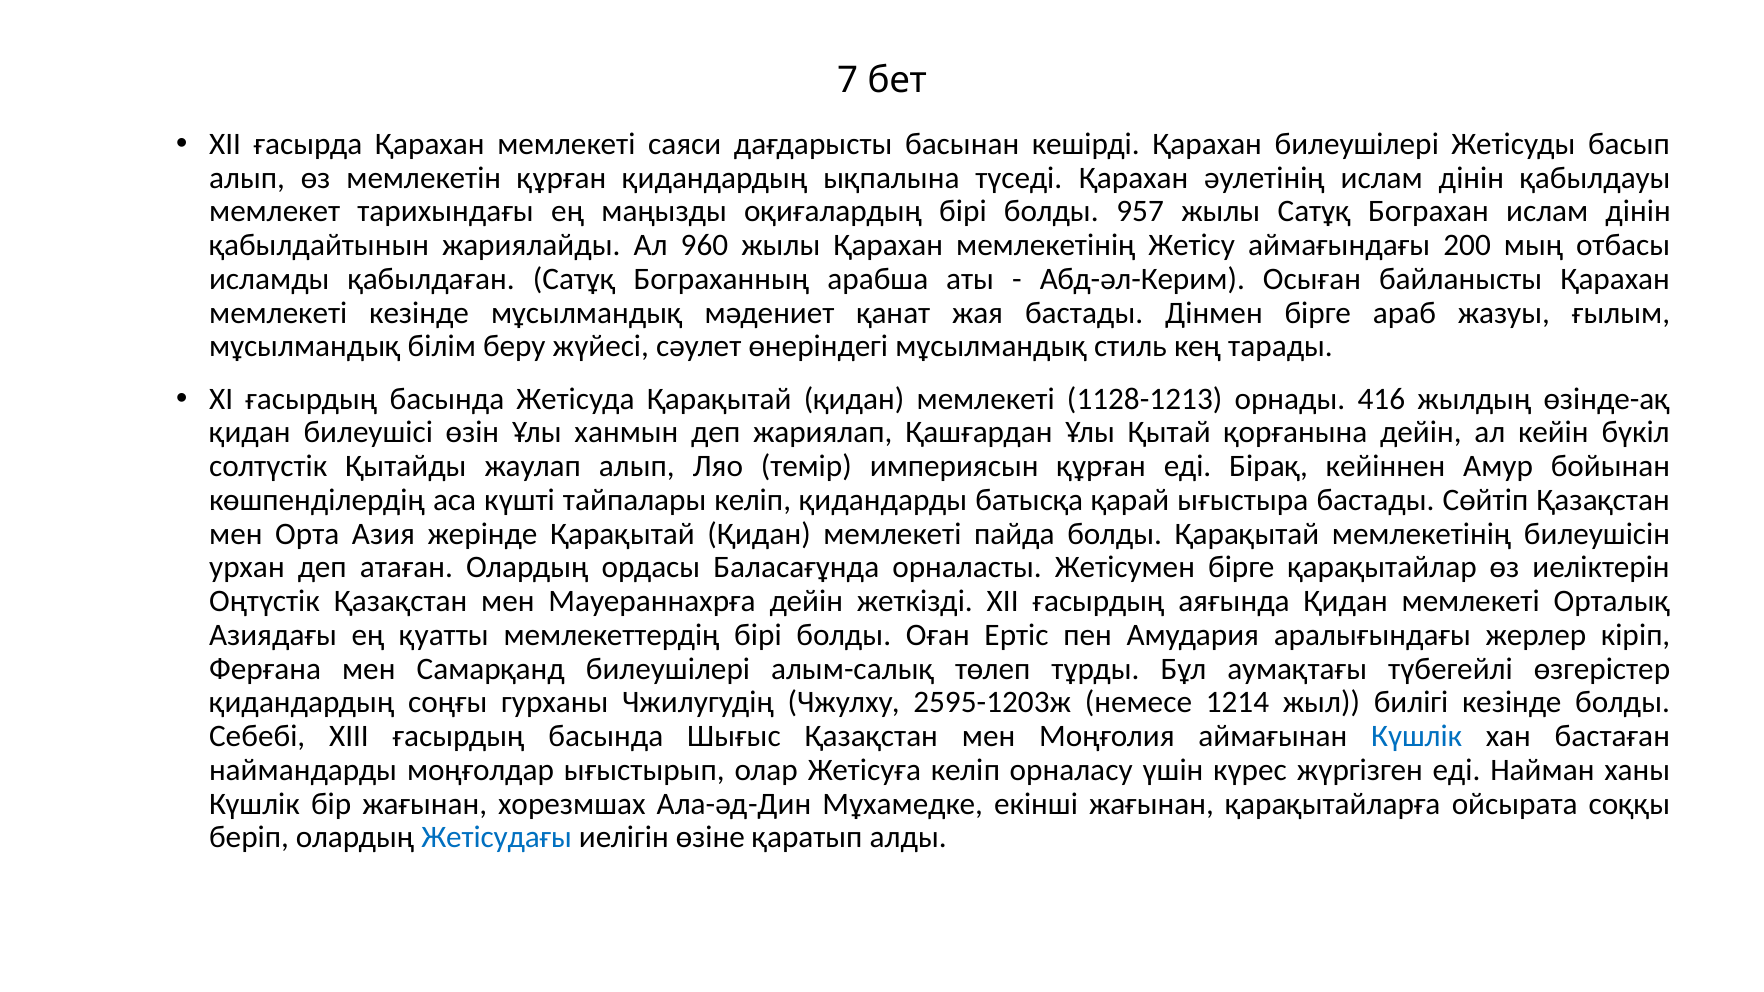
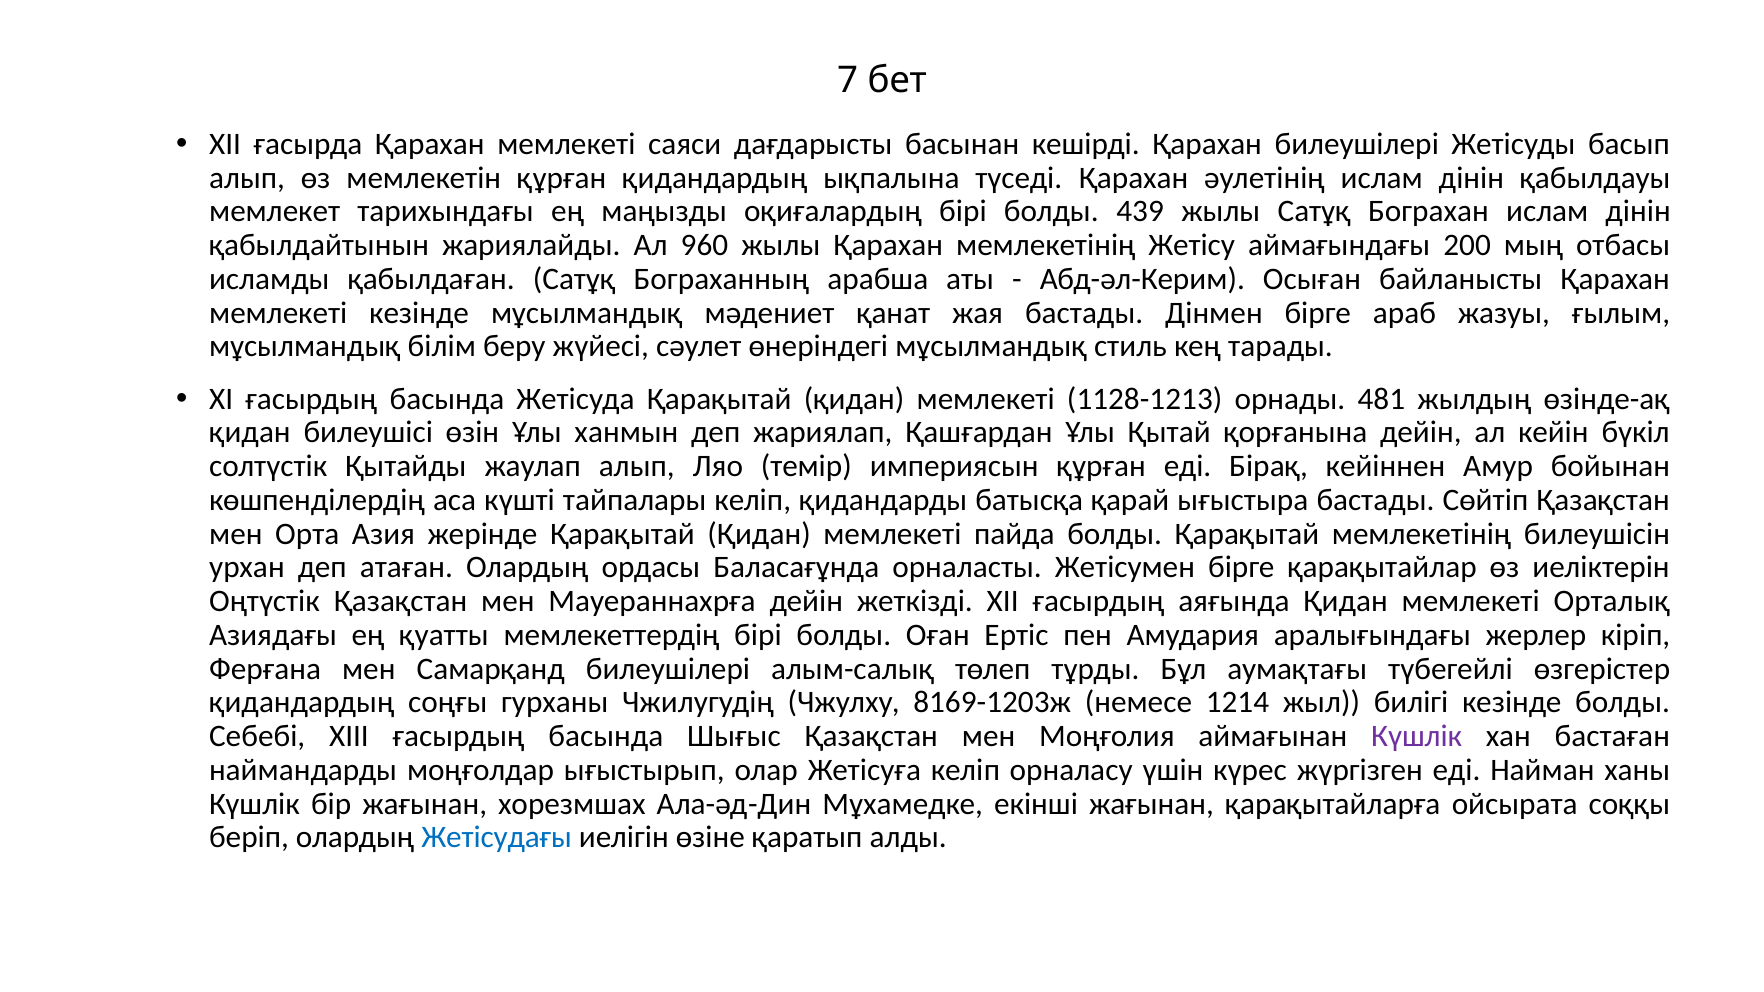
957: 957 -> 439
416: 416 -> 481
2595-1203ж: 2595-1203ж -> 8169-1203ж
Күшлік at (1417, 736) colour: blue -> purple
